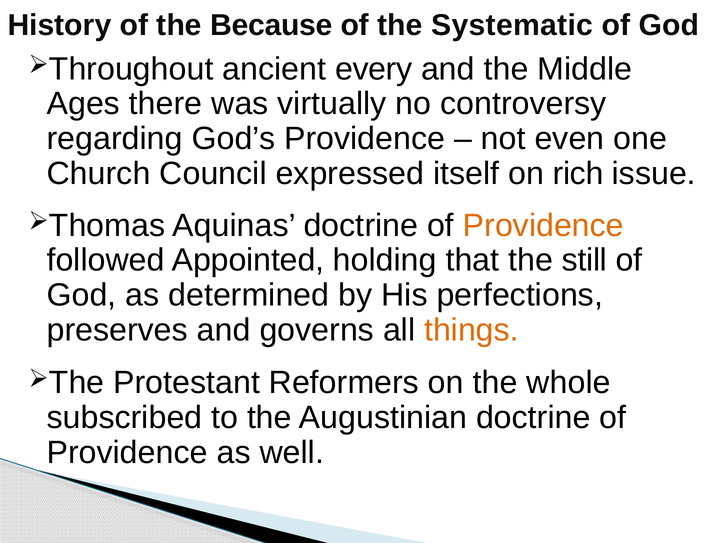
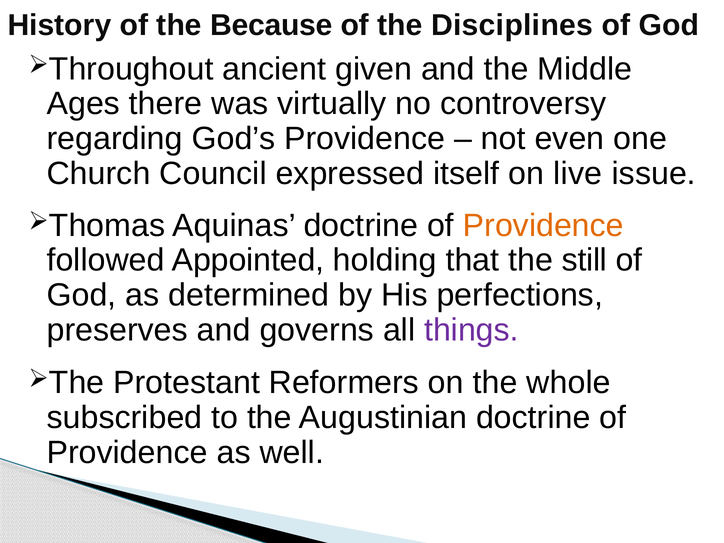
Systematic: Systematic -> Disciplines
every: every -> given
rich: rich -> live
things colour: orange -> purple
